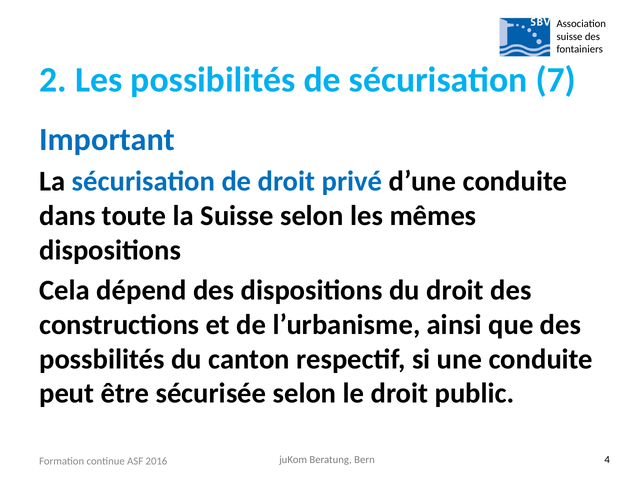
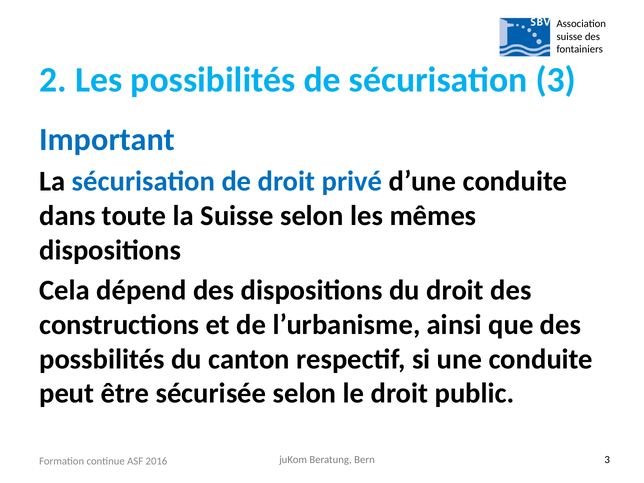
sécurisation 7: 7 -> 3
Bern 4: 4 -> 3
